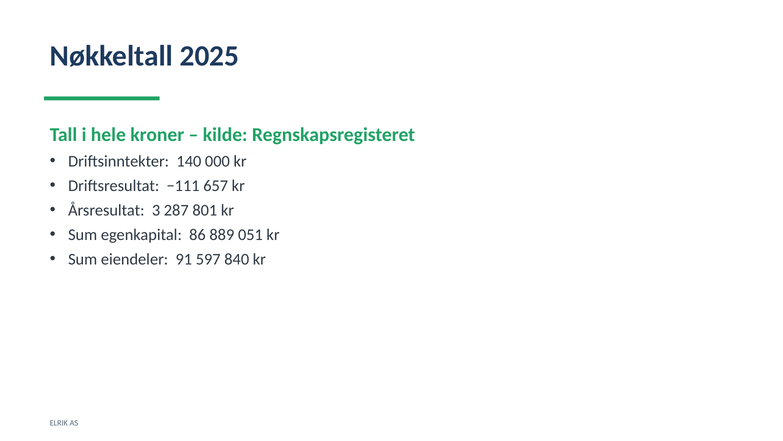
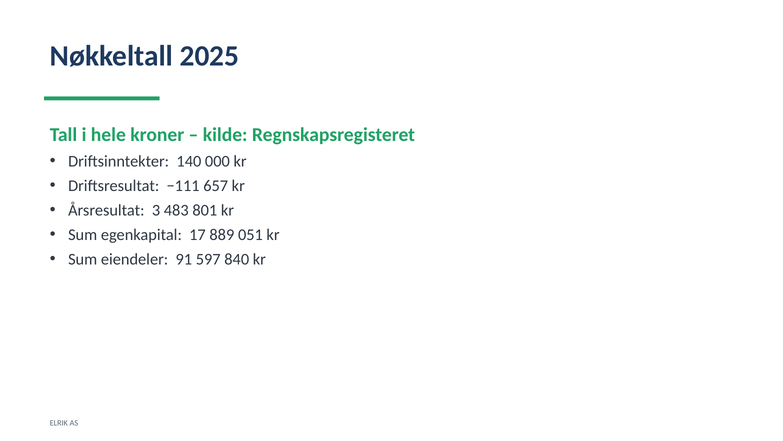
287: 287 -> 483
86: 86 -> 17
